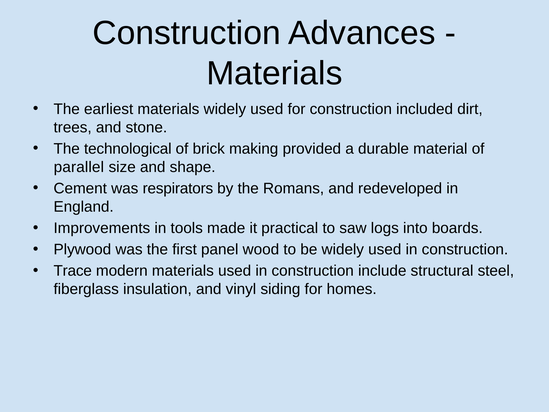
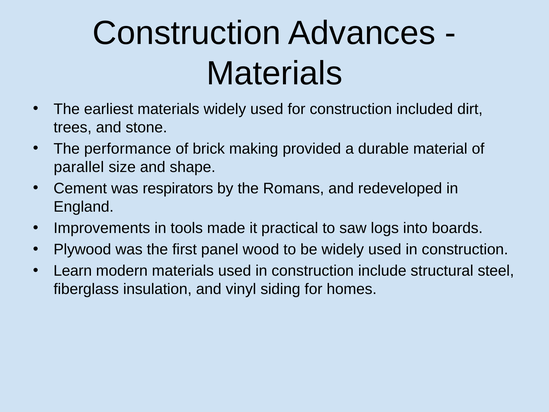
technological: technological -> performance
Trace: Trace -> Learn
